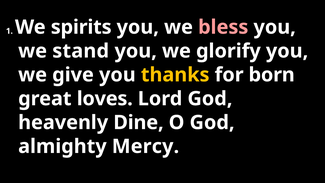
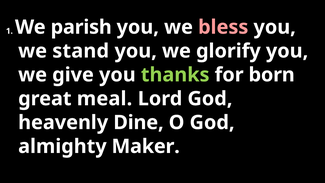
spirits: spirits -> parish
thanks colour: yellow -> light green
loves: loves -> meal
Mercy: Mercy -> Maker
